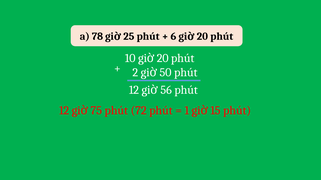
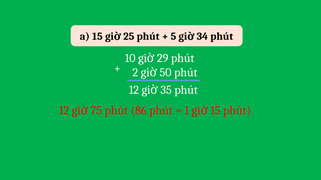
a 78: 78 -> 15
6: 6 -> 5
20 at (202, 37): 20 -> 34
20 at (163, 58): 20 -> 29
56: 56 -> 35
72: 72 -> 86
